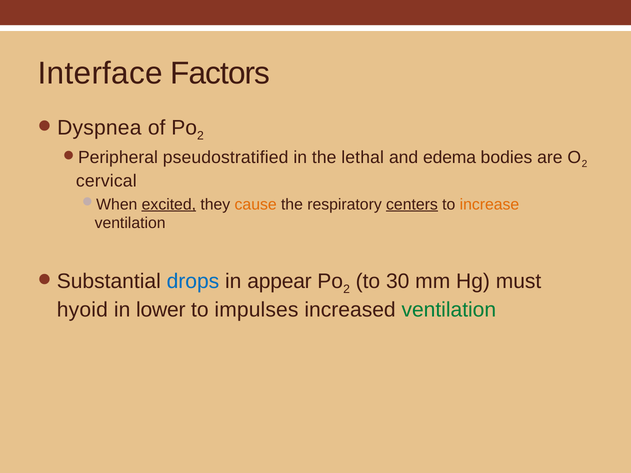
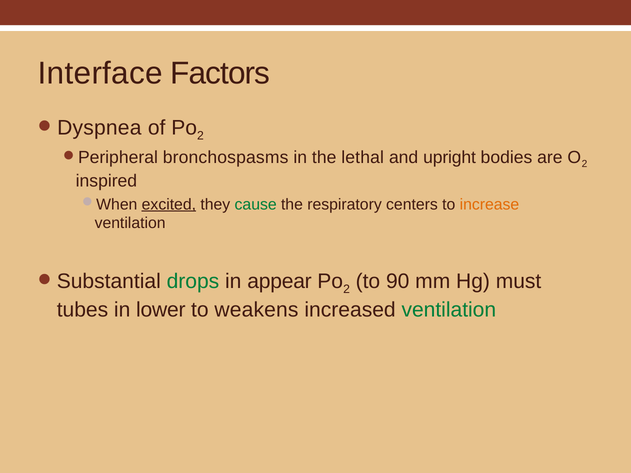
pseudostratified: pseudostratified -> bronchospasms
edema: edema -> upright
cervical: cervical -> inspired
cause colour: orange -> green
centers underline: present -> none
drops colour: blue -> green
30: 30 -> 90
hyoid: hyoid -> tubes
impulses: impulses -> weakens
